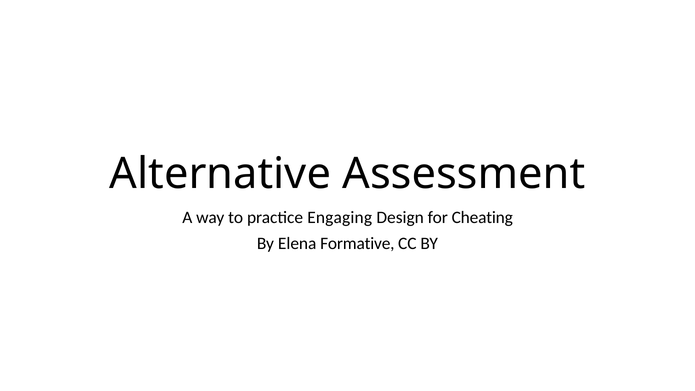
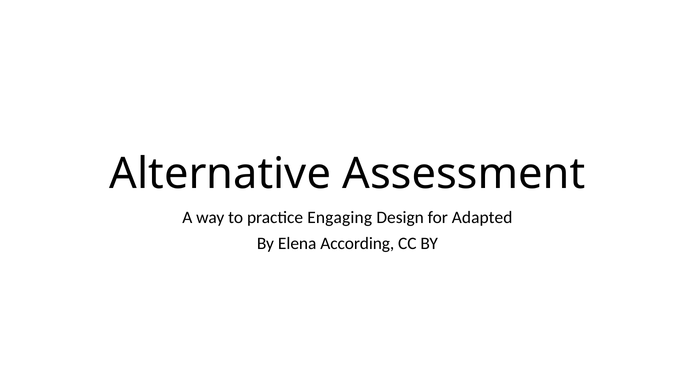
Cheating: Cheating -> Adapted
Formative: Formative -> According
